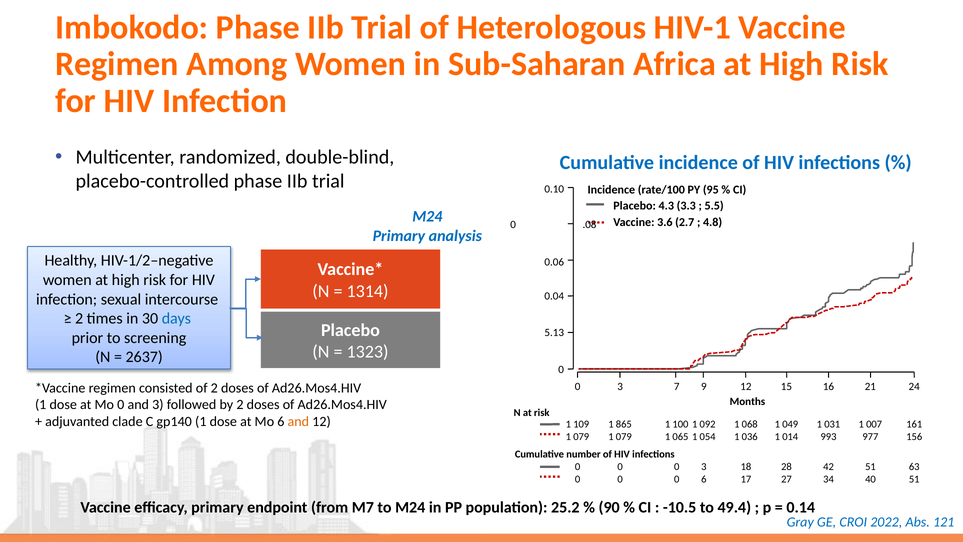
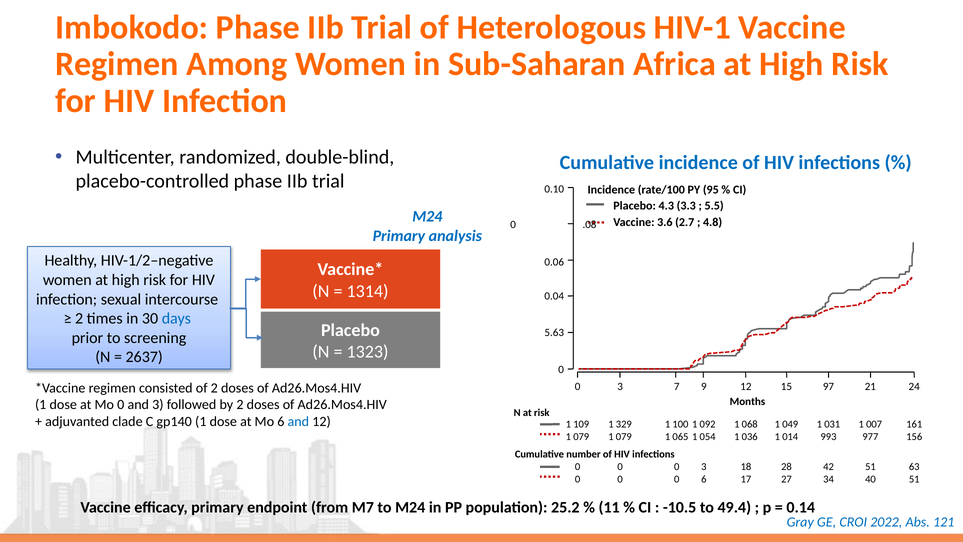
5.13: 5.13 -> 5.63
16: 16 -> 97
and at (298, 421) colour: orange -> blue
865: 865 -> 329
90: 90 -> 11
